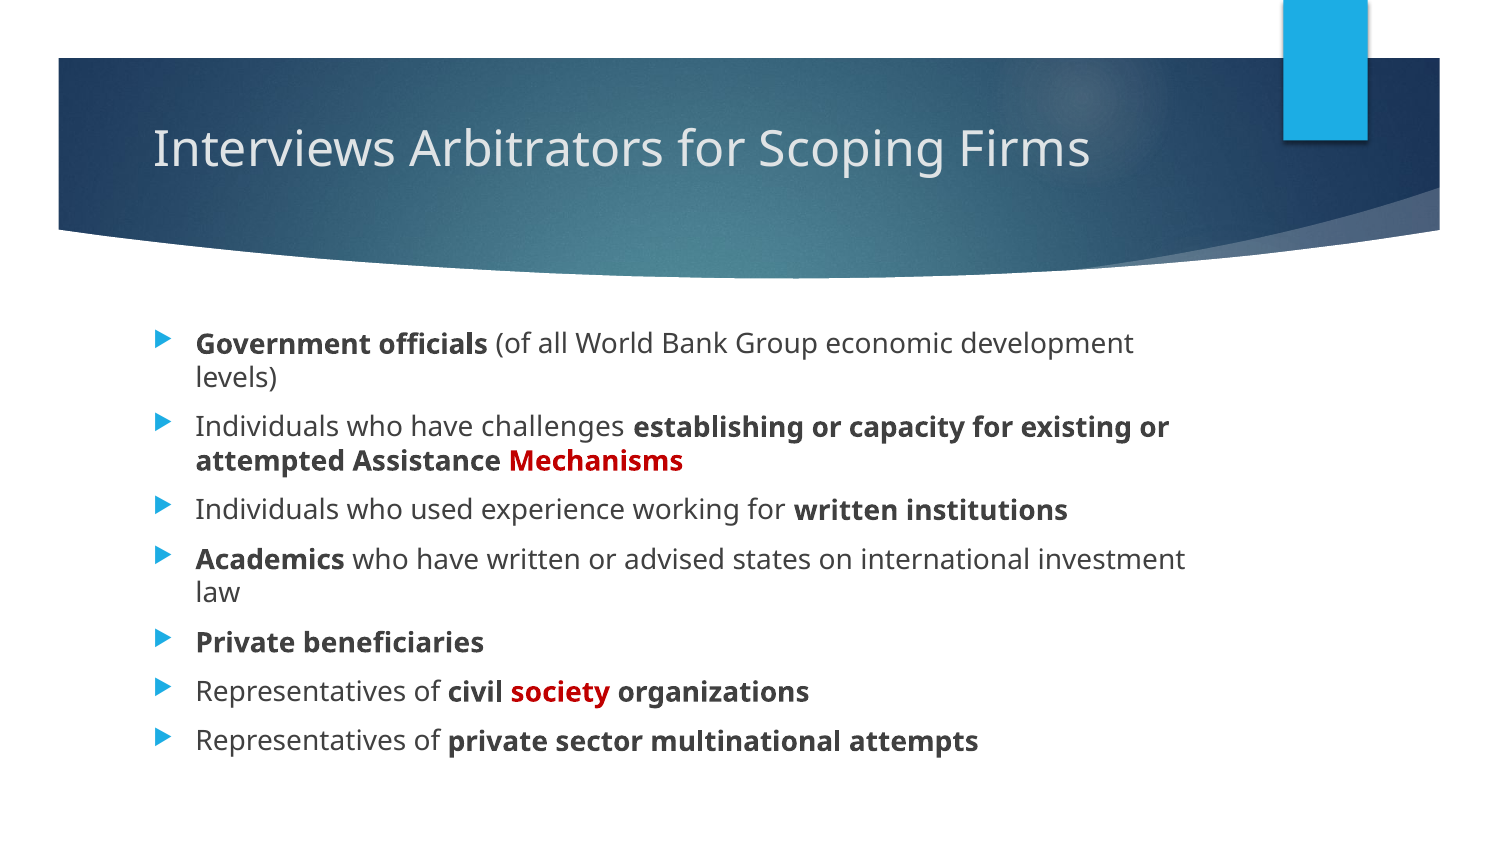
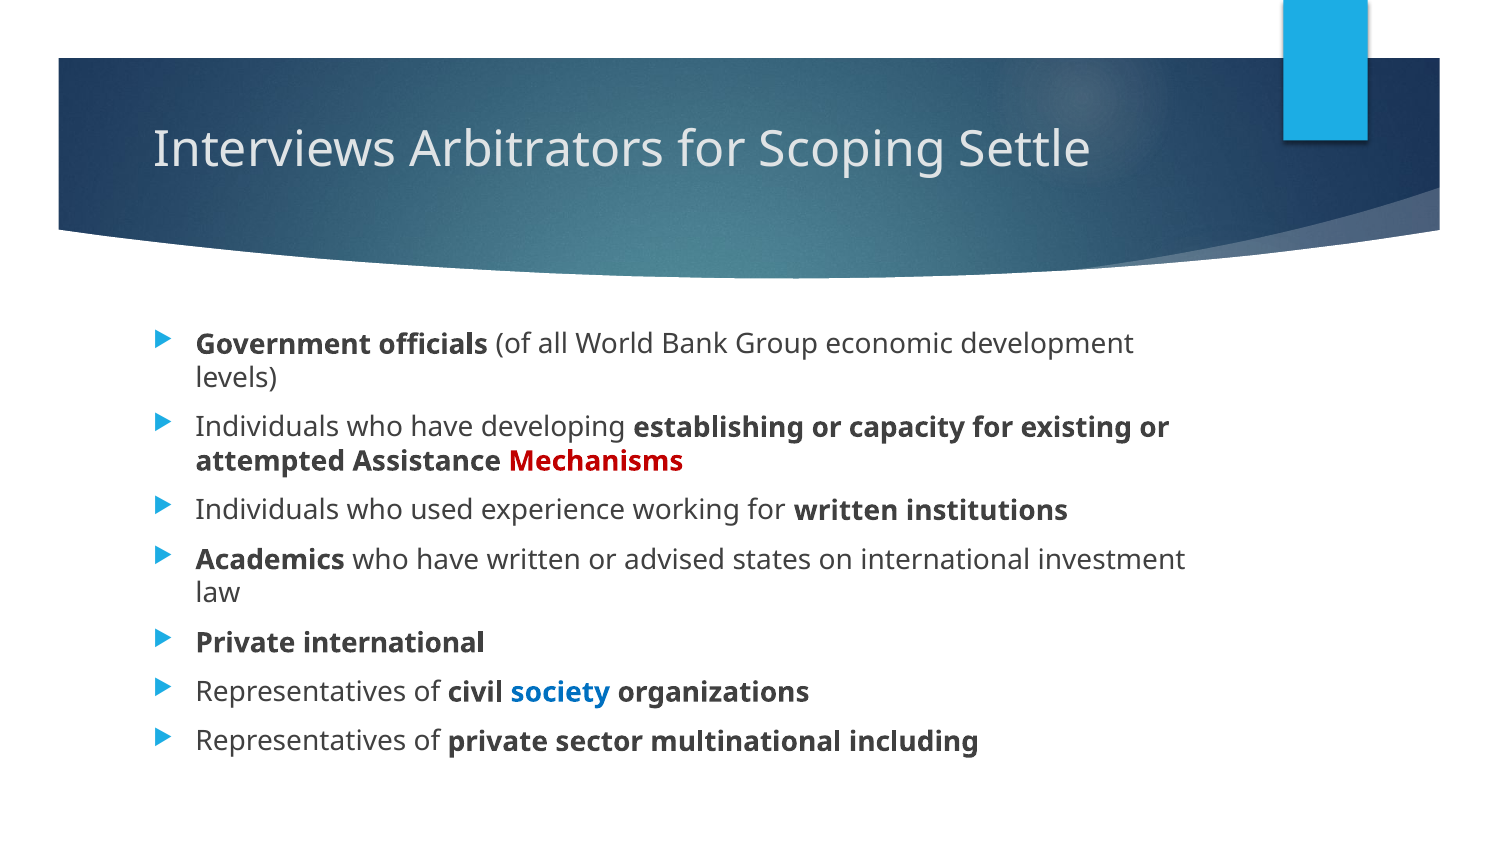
Firms: Firms -> Settle
challenges: challenges -> developing
Private beneficiaries: beneficiaries -> international
society colour: red -> blue
attempts: attempts -> including
